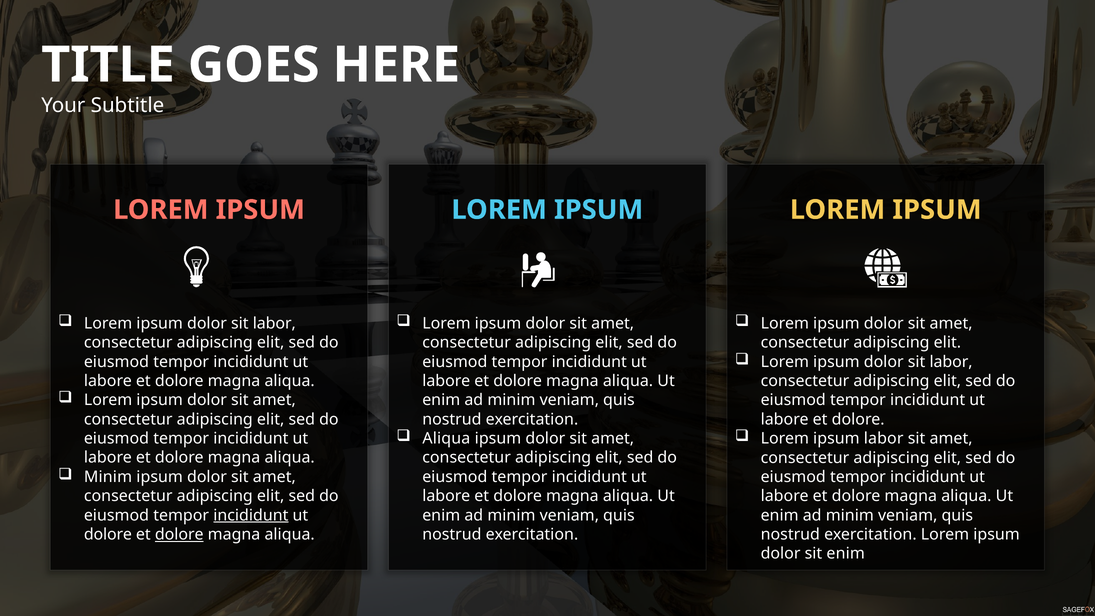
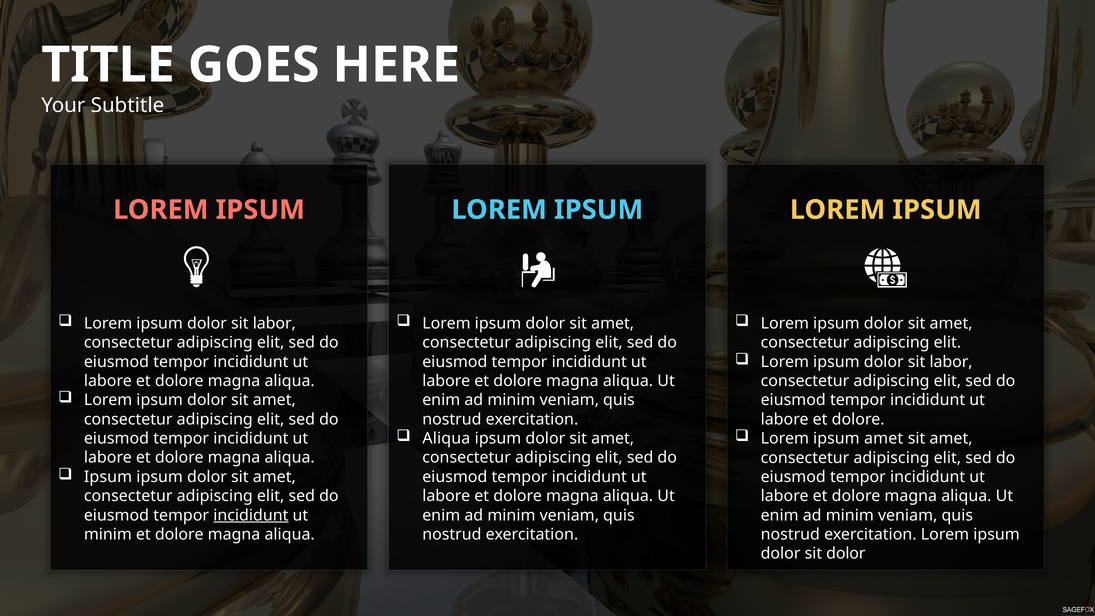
ipsum labor: labor -> amet
Minim at (108, 477): Minim -> Ipsum
dolore at (108, 534): dolore -> minim
dolore at (179, 534) underline: present -> none
sit enim: enim -> dolor
